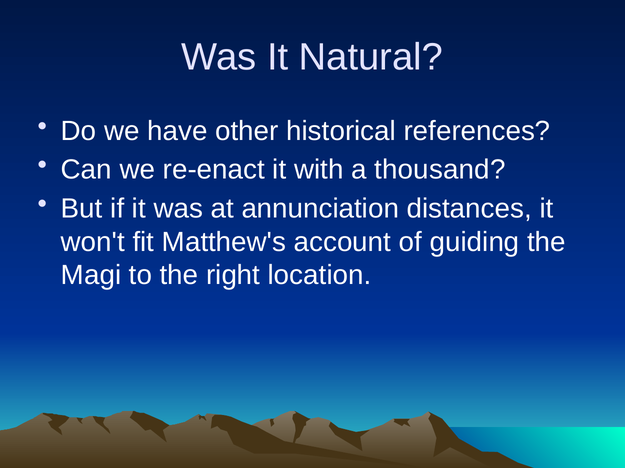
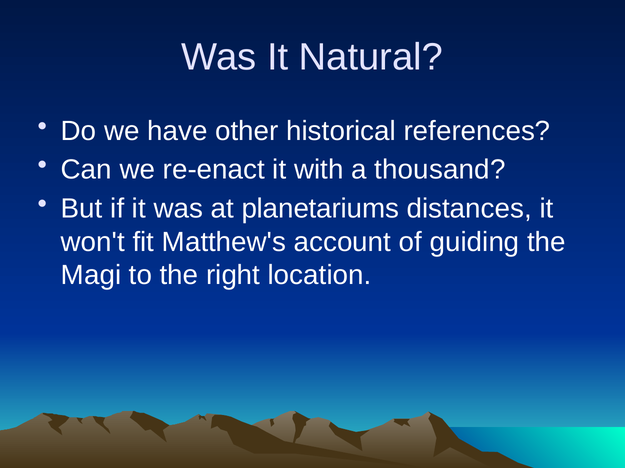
annunciation: annunciation -> planetariums
